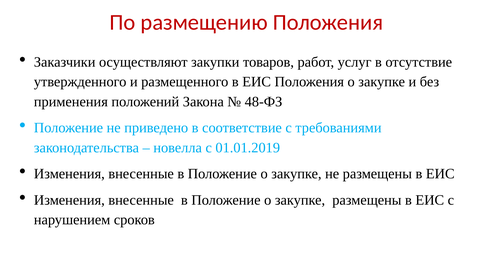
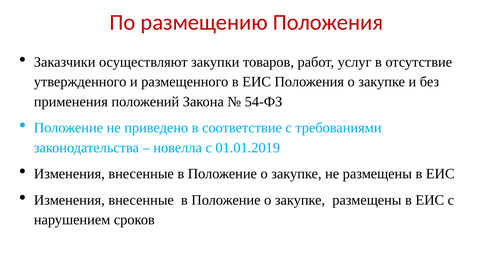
48-ФЗ: 48-ФЗ -> 54-ФЗ
